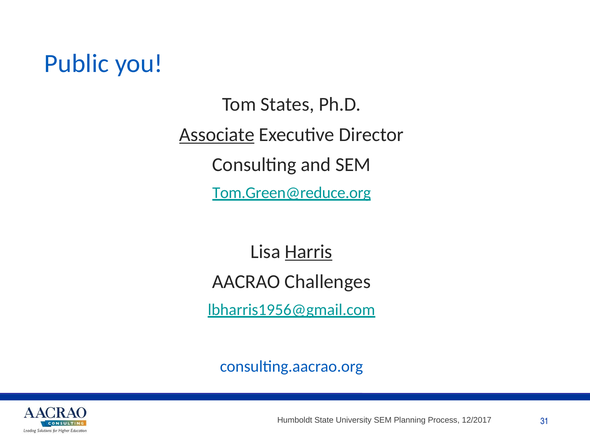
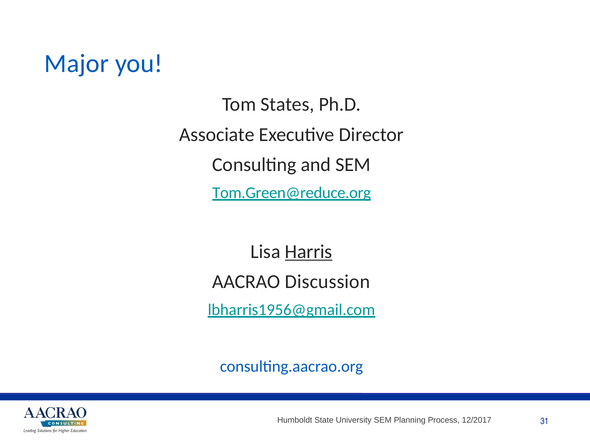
Public: Public -> Major
Associate underline: present -> none
Challenges: Challenges -> Discussion
